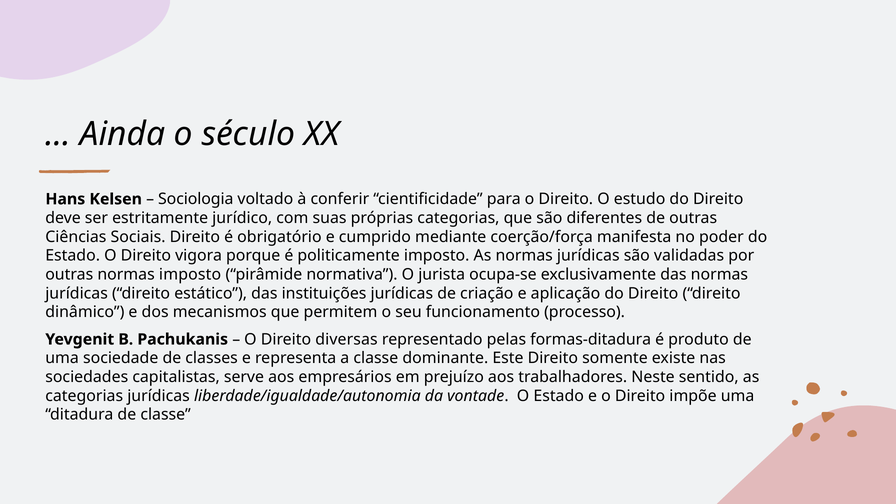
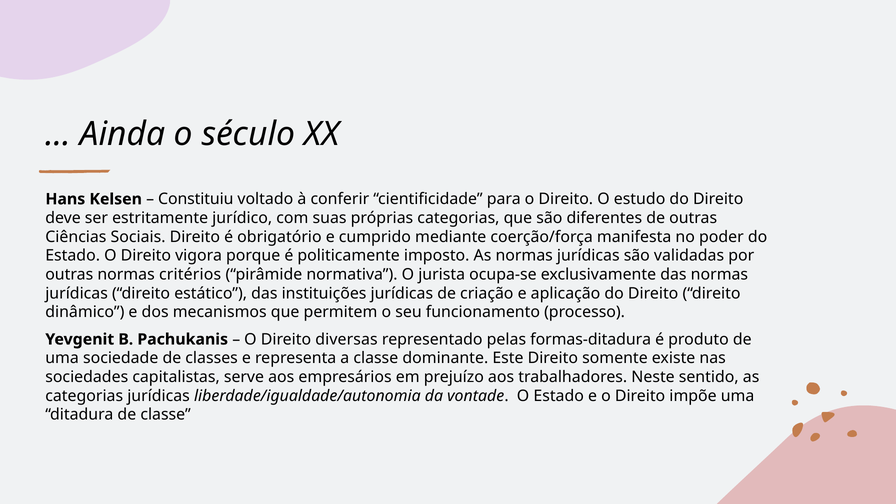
Sociologia: Sociologia -> Constituiu
normas imposto: imposto -> critérios
